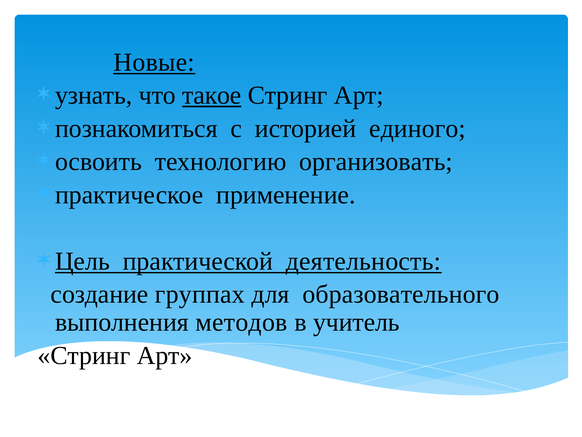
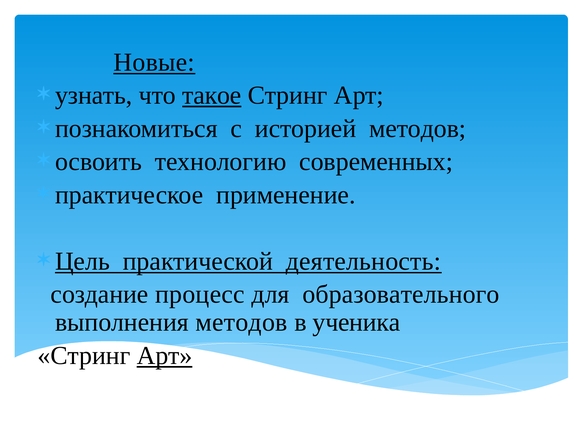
историей единого: единого -> методов
организовать: организовать -> современных
группах: группах -> процесс
учитель: учитель -> ученика
Арт at (165, 355) underline: none -> present
